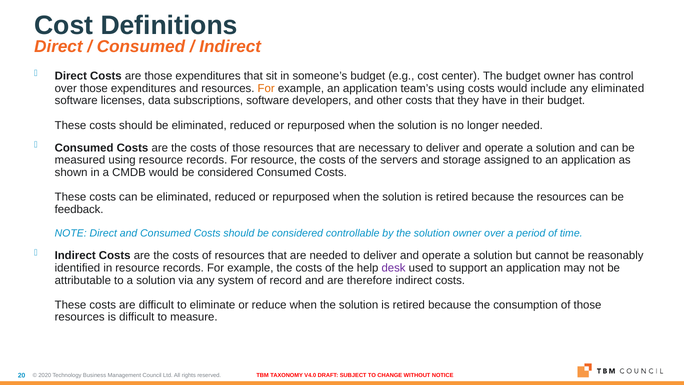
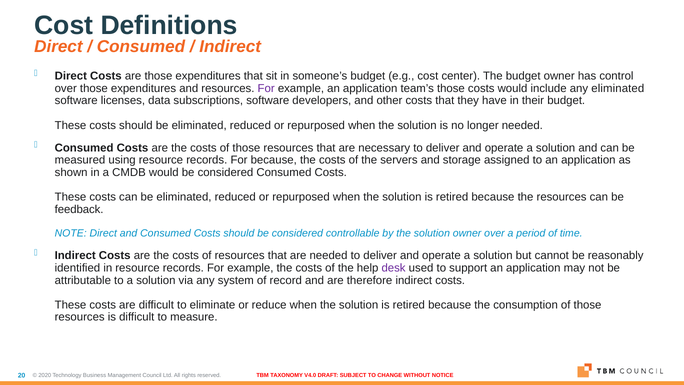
For at (266, 88) colour: orange -> purple
team’s using: using -> those
For resource: resource -> because
